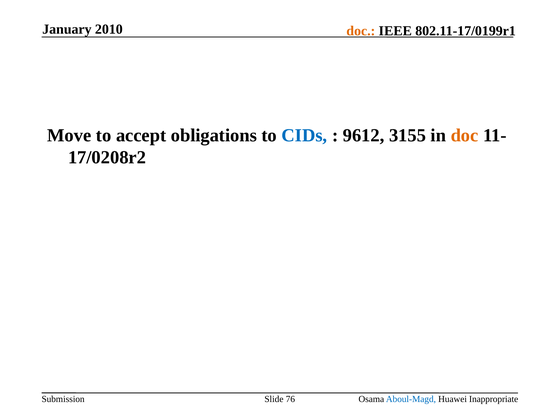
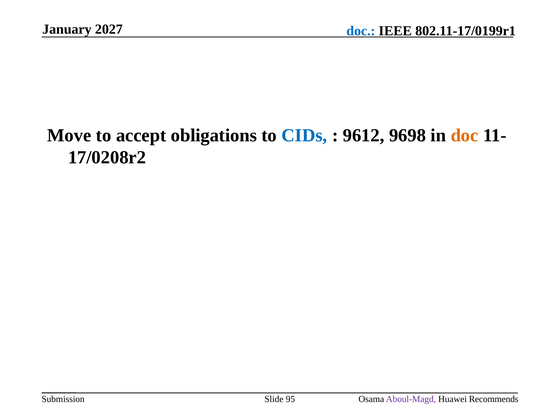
2010: 2010 -> 2027
doc at (361, 31) colour: orange -> blue
3155: 3155 -> 9698
76: 76 -> 95
Aboul-Magd colour: blue -> purple
Inappropriate: Inappropriate -> Recommends
